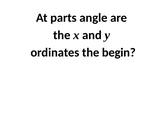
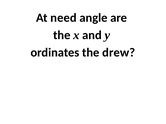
parts: parts -> need
begin: begin -> drew
